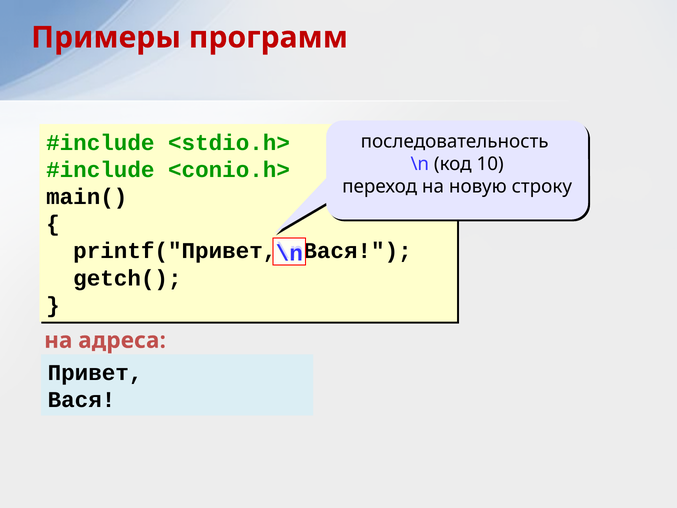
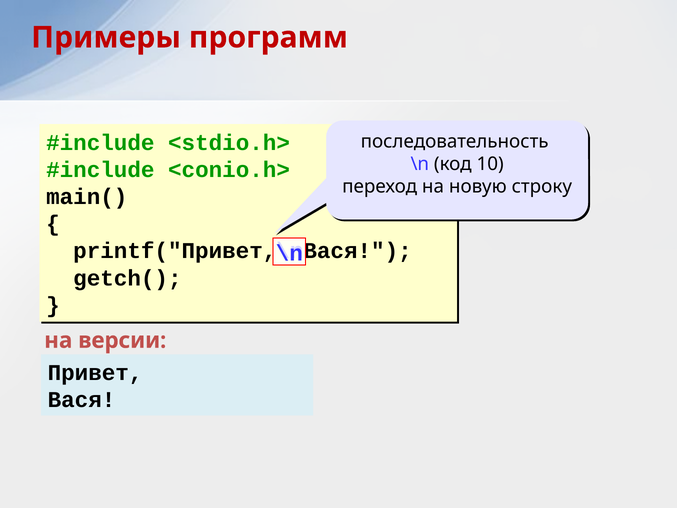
адреса: адреса -> версии
